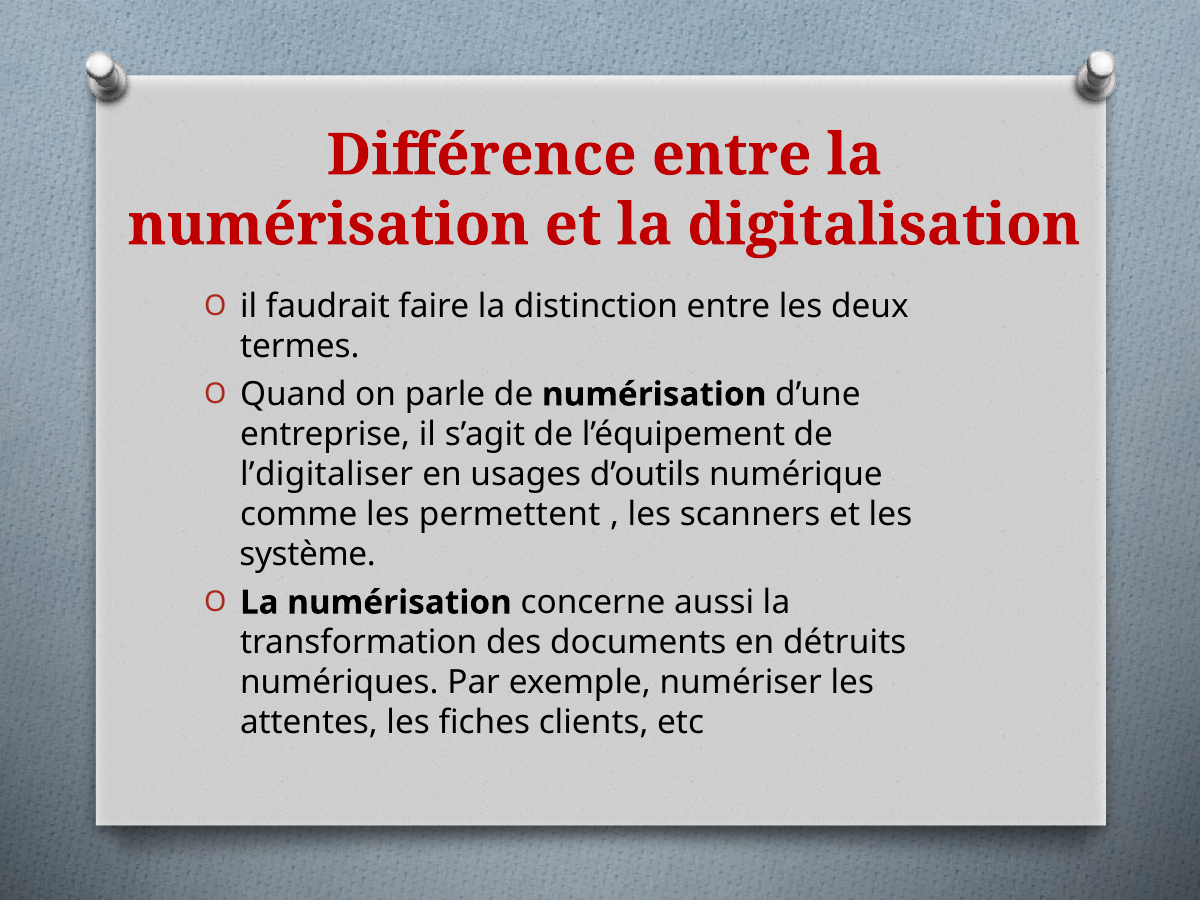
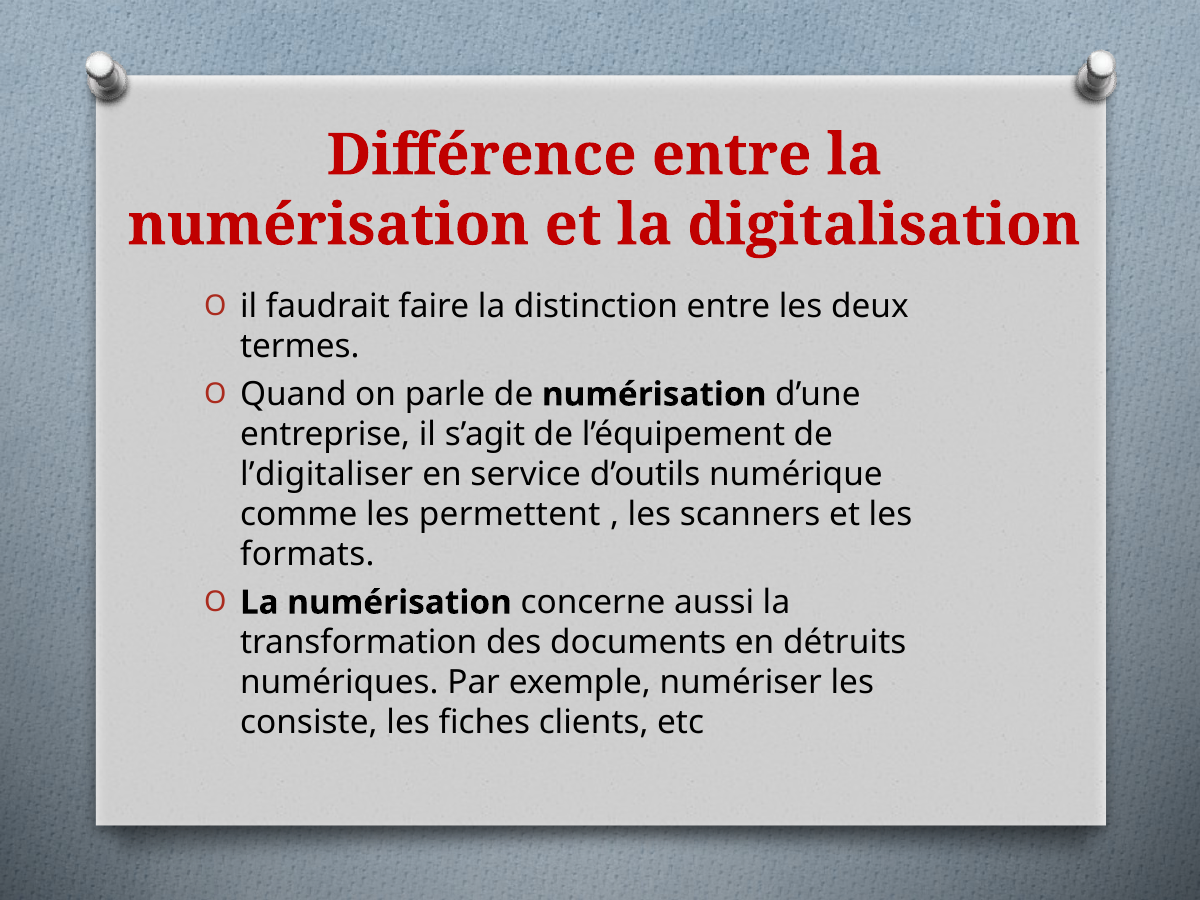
usages: usages -> service
système: système -> formats
attentes: attentes -> consiste
